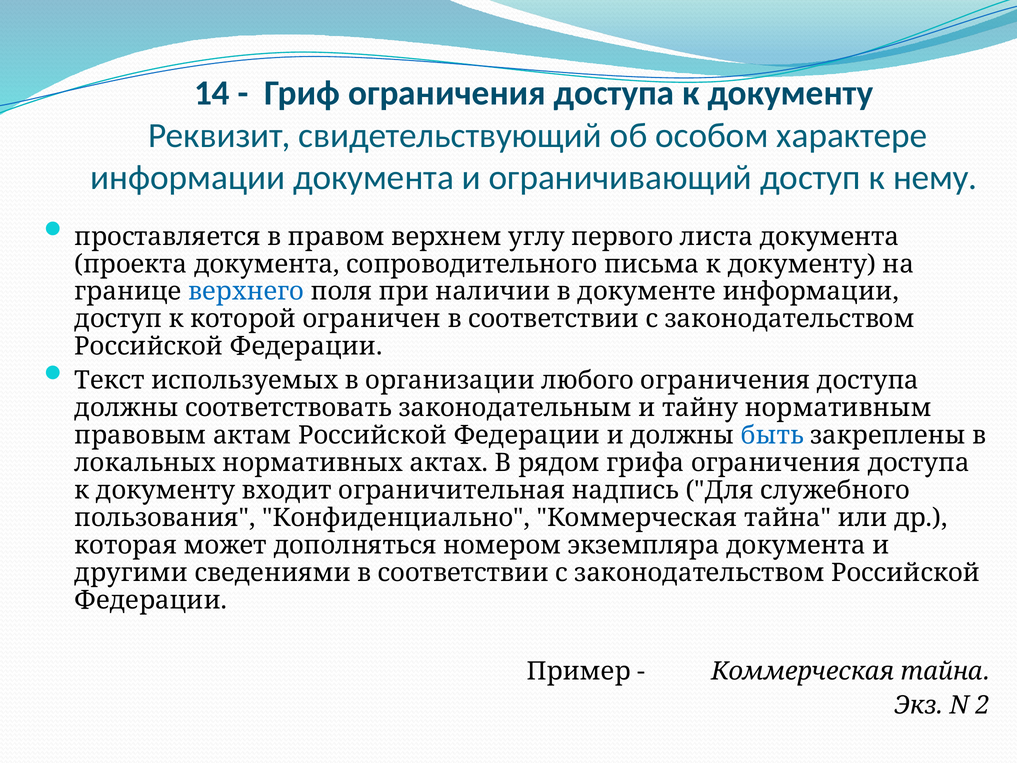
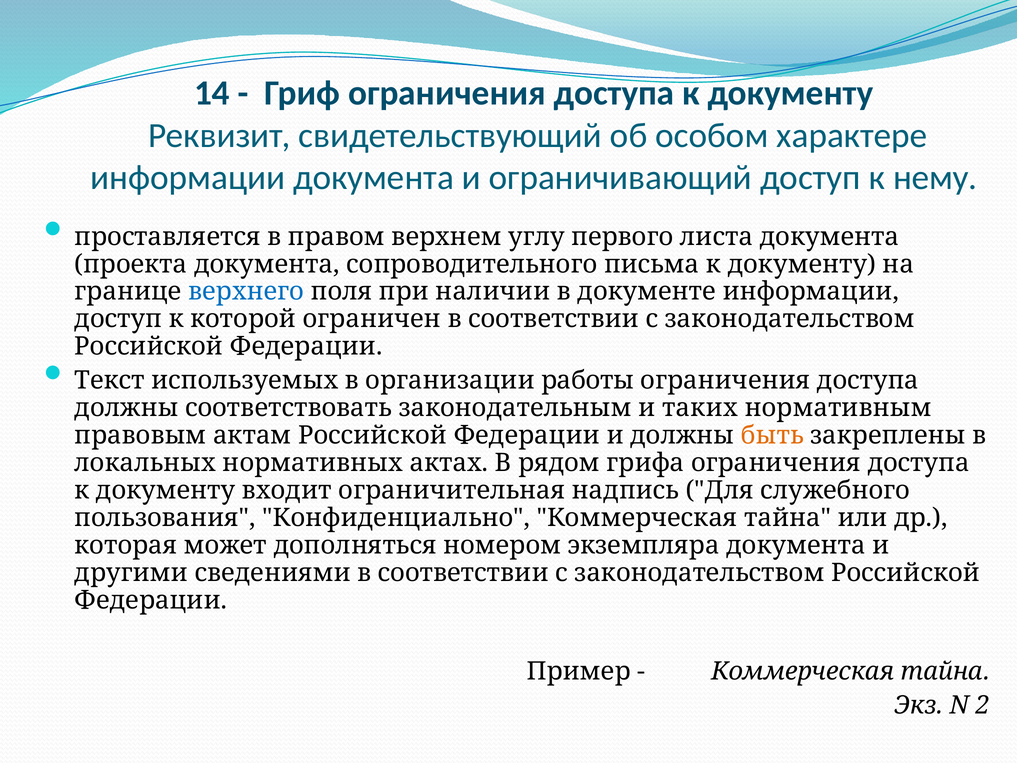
любого: любого -> работы
тайну: тайну -> таких
быть colour: blue -> orange
